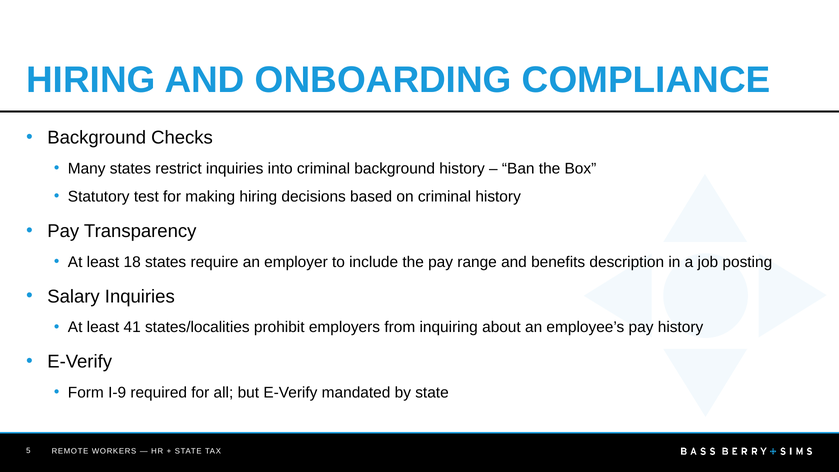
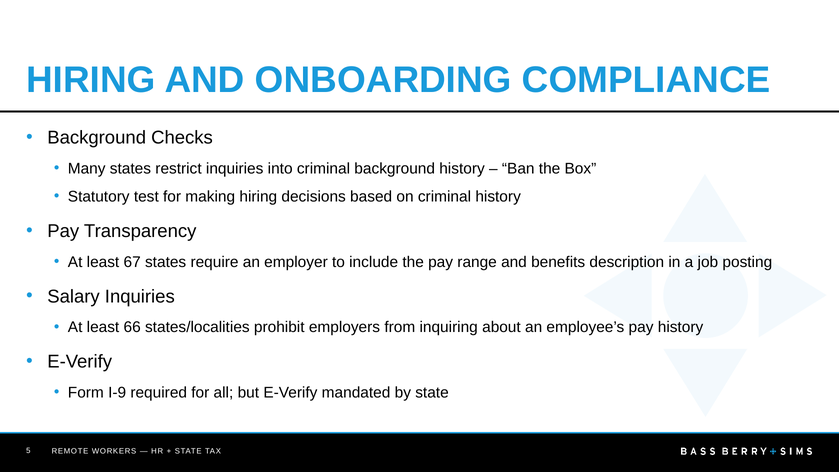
18: 18 -> 67
41: 41 -> 66
